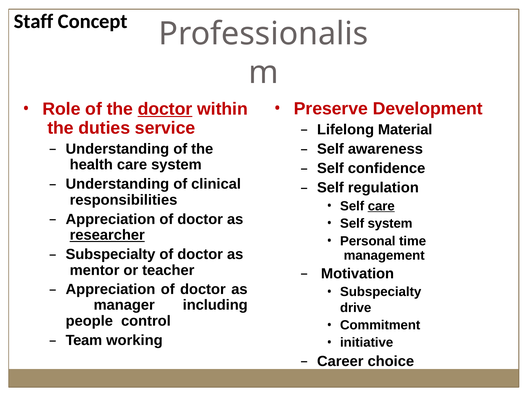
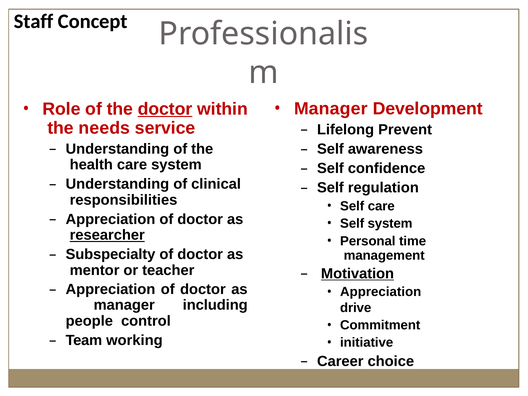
Preserve at (331, 109): Preserve -> Manager
duties: duties -> needs
Material: Material -> Prevent
care at (381, 206) underline: present -> none
Motivation underline: none -> present
Subspecialty at (381, 292): Subspecialty -> Appreciation
